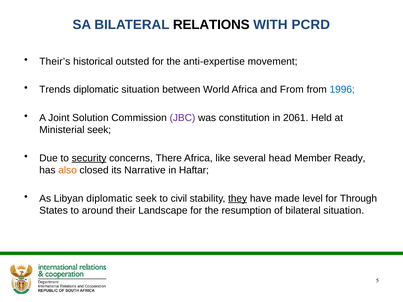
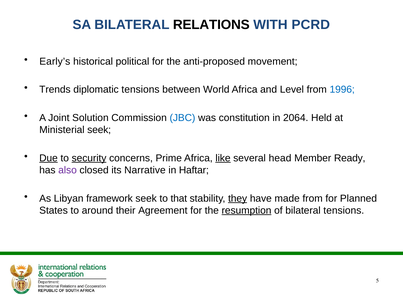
Their’s: Their’s -> Early’s
outsted: outsted -> political
anti-expertise: anti-expertise -> anti-proposed
diplomatic situation: situation -> tensions
and From: From -> Level
JBC colour: purple -> blue
2061: 2061 -> 2064
Due underline: none -> present
There: There -> Prime
like underline: none -> present
also colour: orange -> purple
Libyan diplomatic: diplomatic -> framework
civil: civil -> that
made level: level -> from
Through: Through -> Planned
Landscape: Landscape -> Agreement
resumption underline: none -> present
bilateral situation: situation -> tensions
